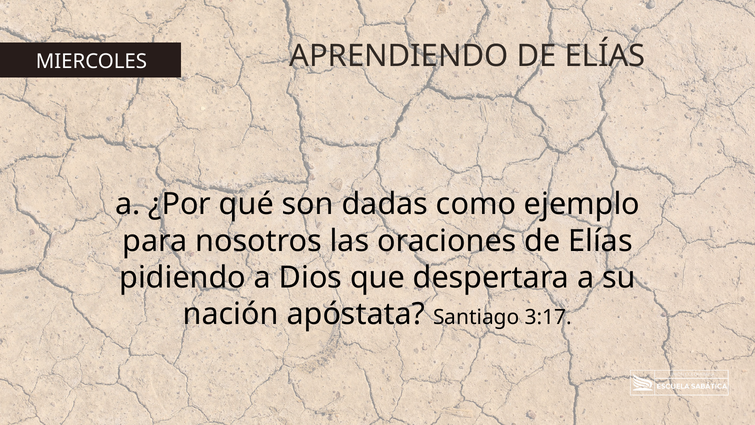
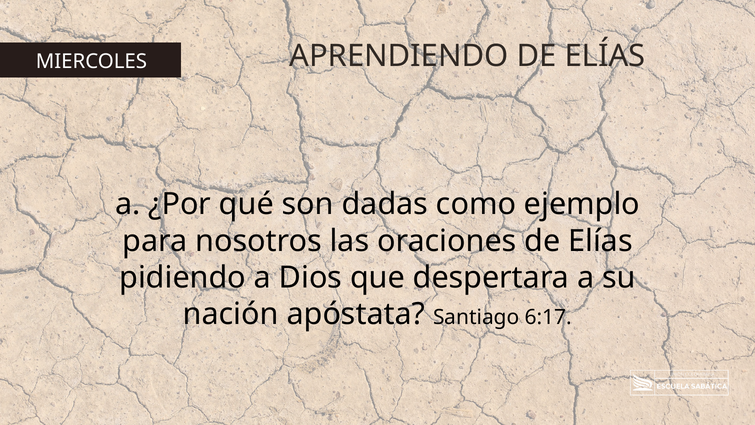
3:17: 3:17 -> 6:17
